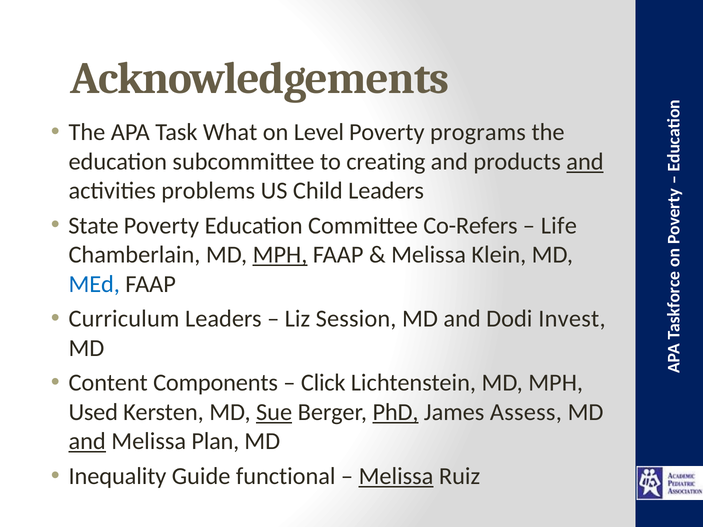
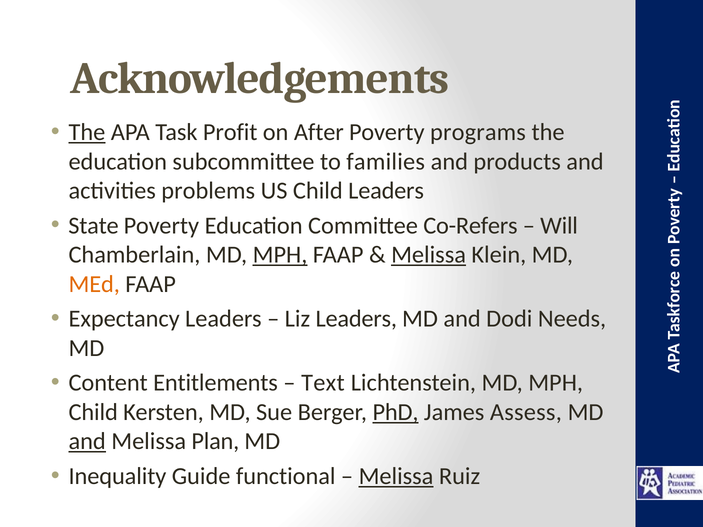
The at (87, 132) underline: none -> present
What: What -> Profit
Level: Level -> After
creating: creating -> families
and at (585, 162) underline: present -> none
Life: Life -> Will
Melissa at (429, 255) underline: none -> present
MEd colour: blue -> orange
Curriculum: Curriculum -> Expectancy
Liz Session: Session -> Leaders
Invest: Invest -> Needs
Components: Components -> Entitlements
Click: Click -> Text
Used at (93, 412): Used -> Child
Sue underline: present -> none
